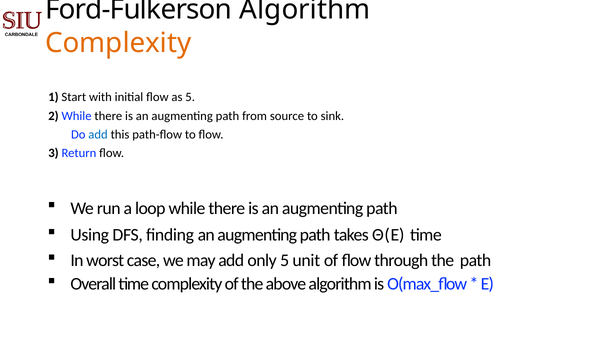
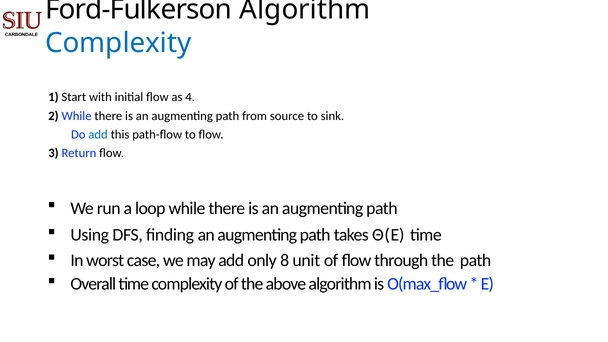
Complexity at (118, 43) colour: orange -> blue
as 5: 5 -> 4
only 5: 5 -> 8
